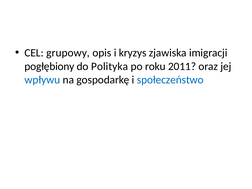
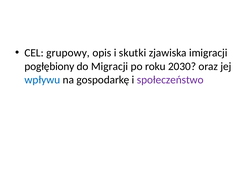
kryzys: kryzys -> skutki
Polityka: Polityka -> Migracji
2011: 2011 -> 2030
społeczeństwo colour: blue -> purple
